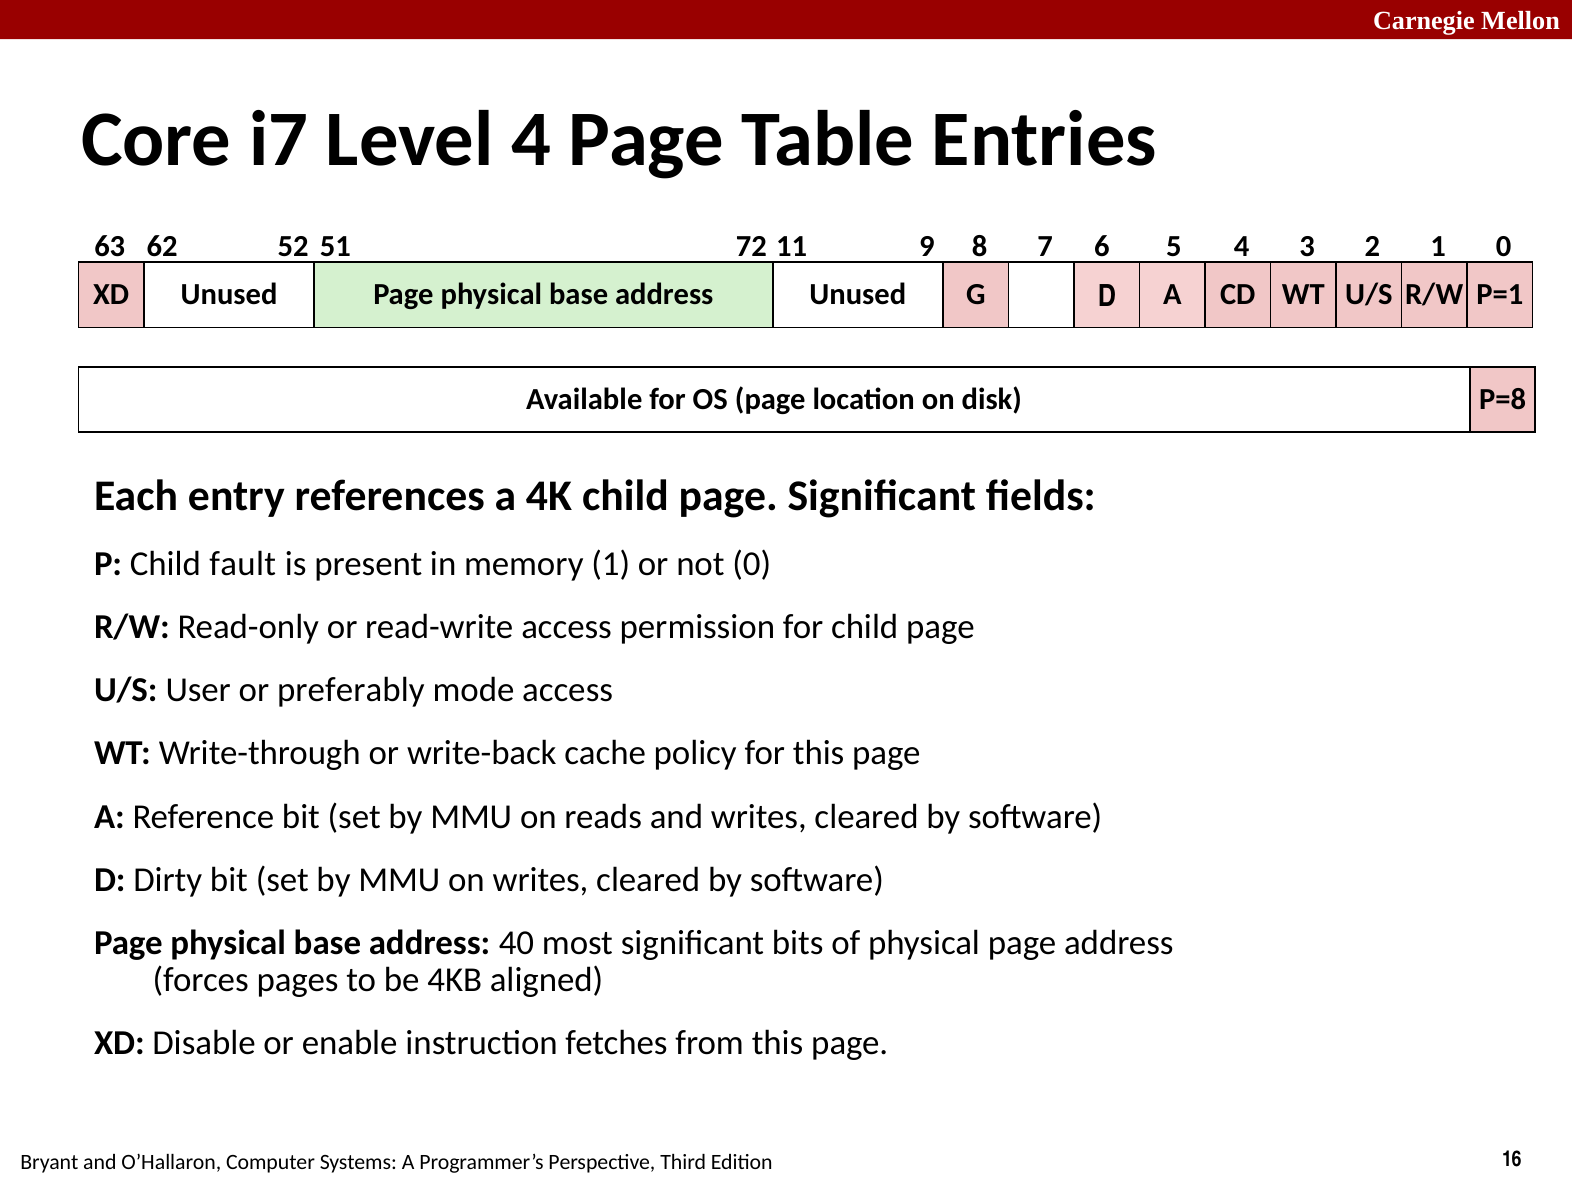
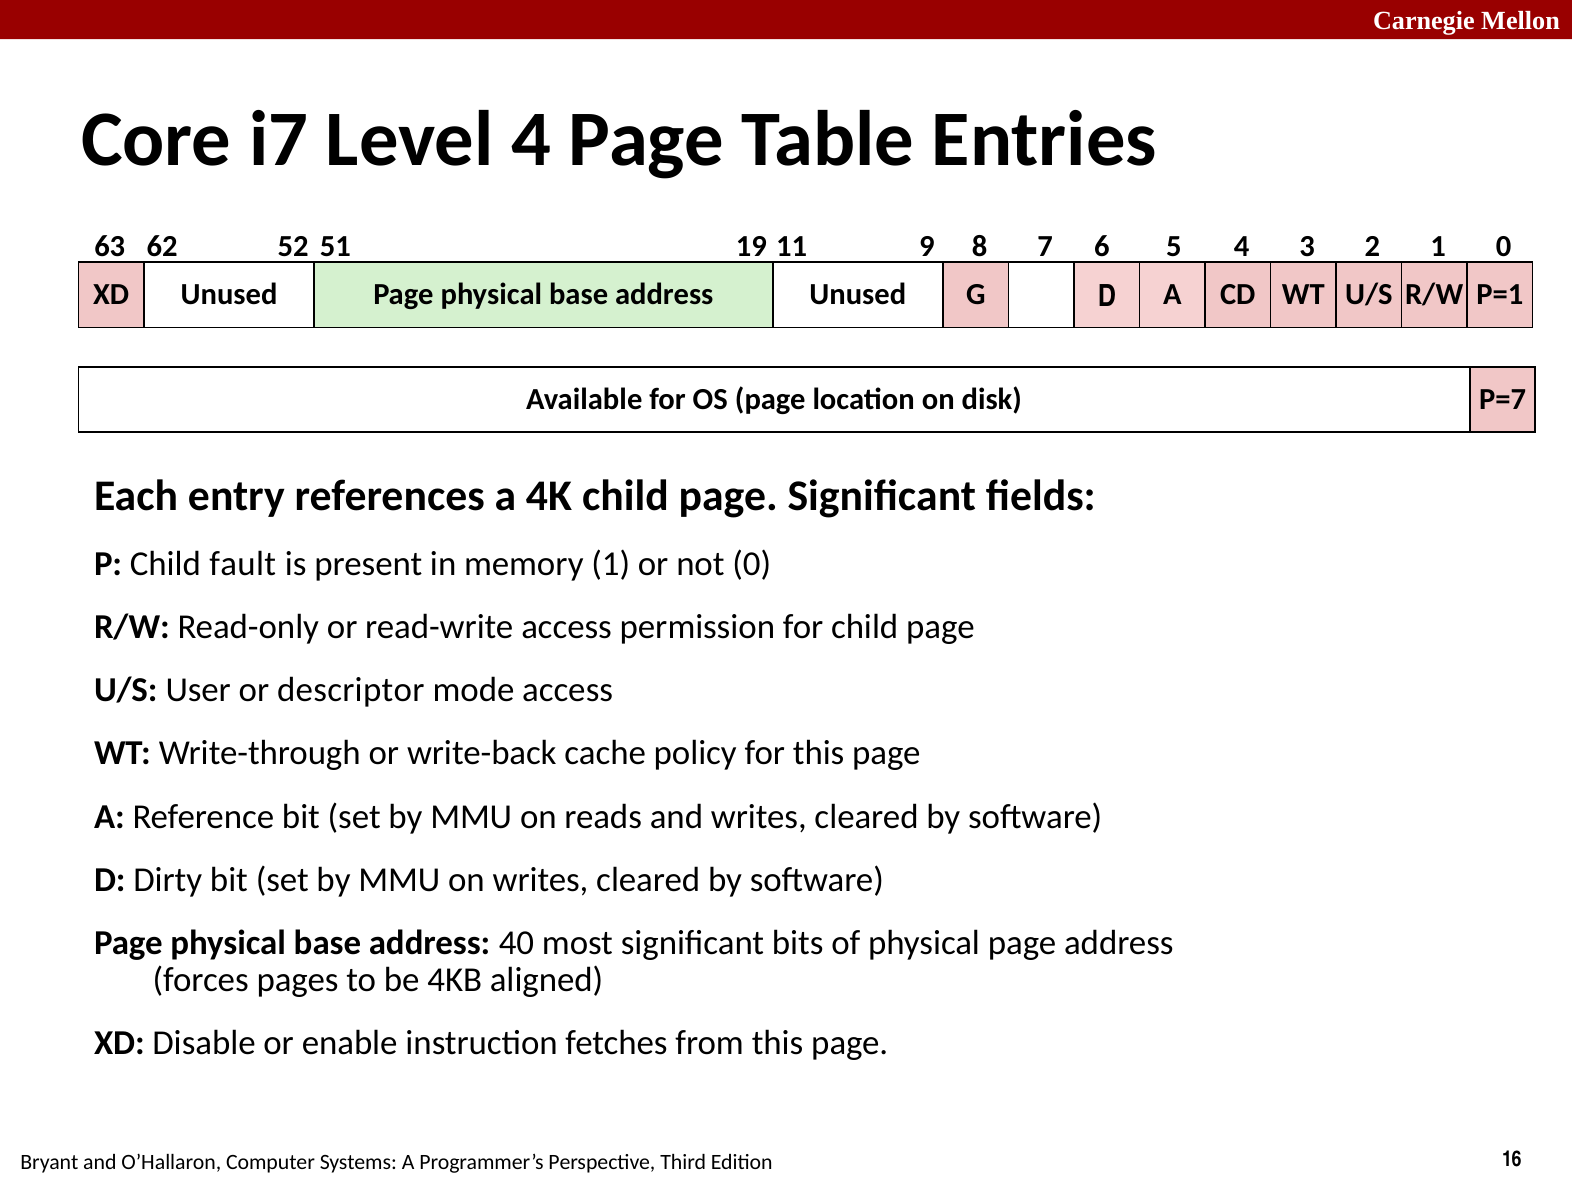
72: 72 -> 19
P=8: P=8 -> P=7
preferably: preferably -> descriptor
